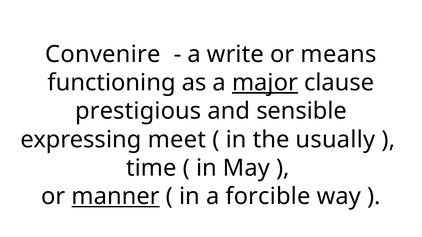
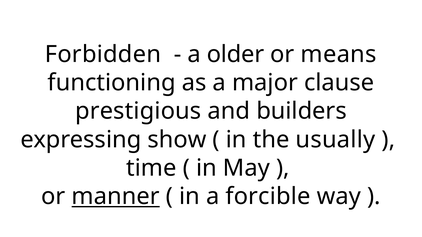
Convenire: Convenire -> Forbidden
write: write -> older
major underline: present -> none
sensible: sensible -> builders
meet: meet -> show
